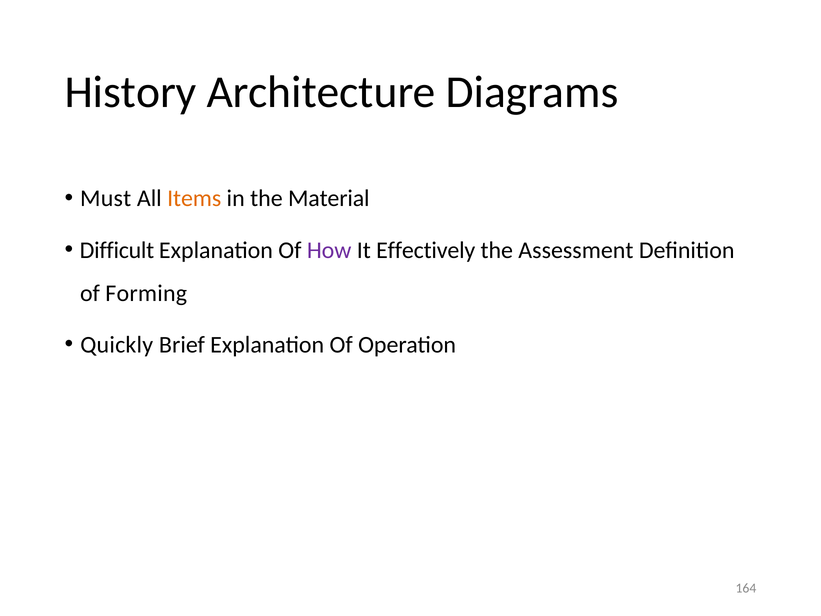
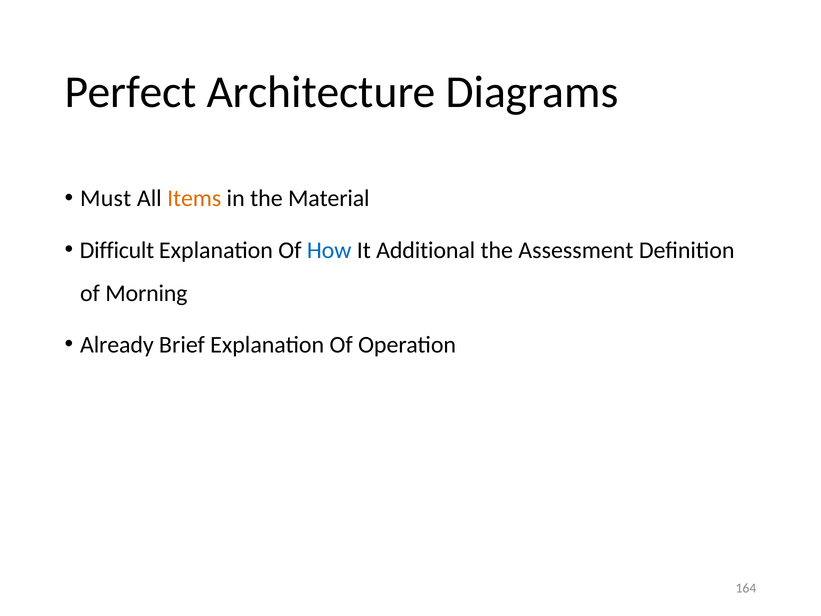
History: History -> Perfect
How colour: purple -> blue
Effectively: Effectively -> Additional
Forming: Forming -> Morning
Quickly: Quickly -> Already
